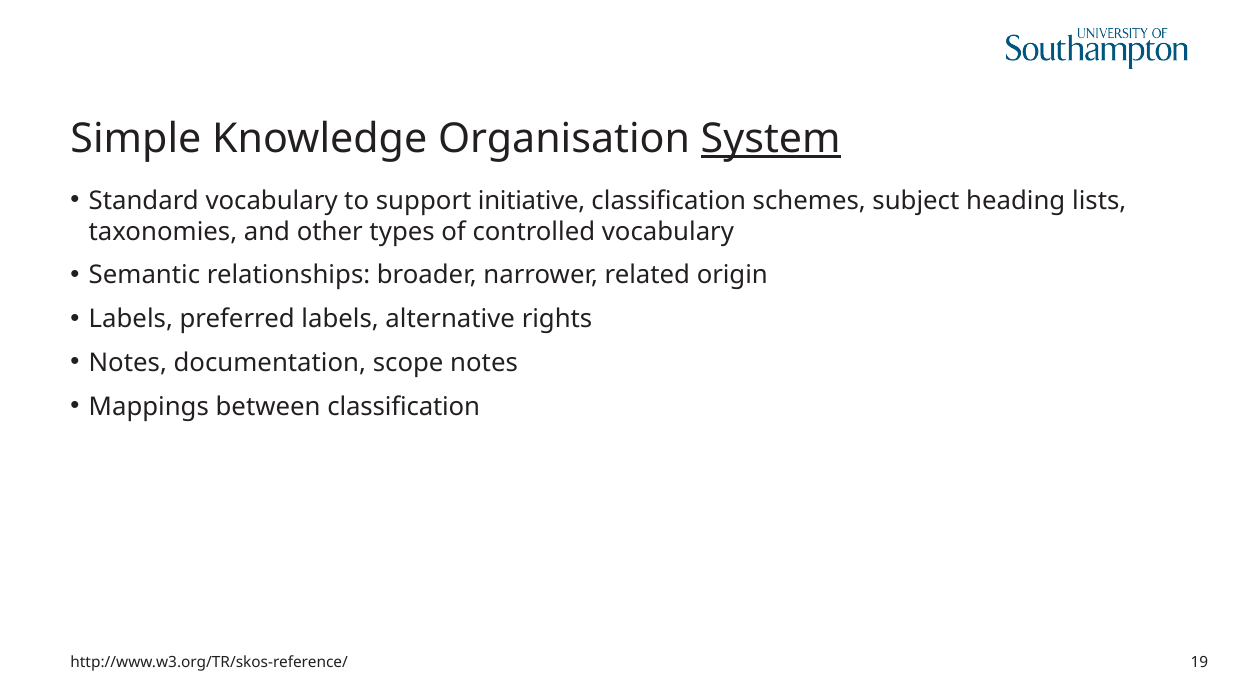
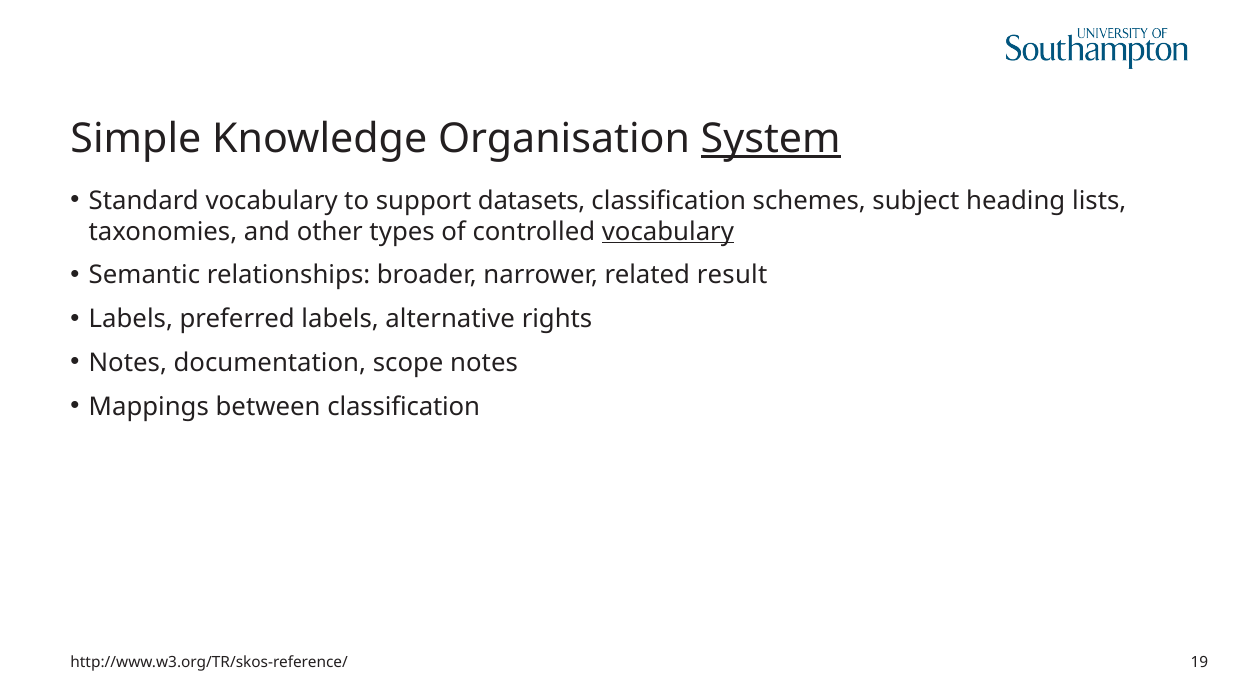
initiative: initiative -> datasets
vocabulary at (668, 231) underline: none -> present
origin: origin -> result
